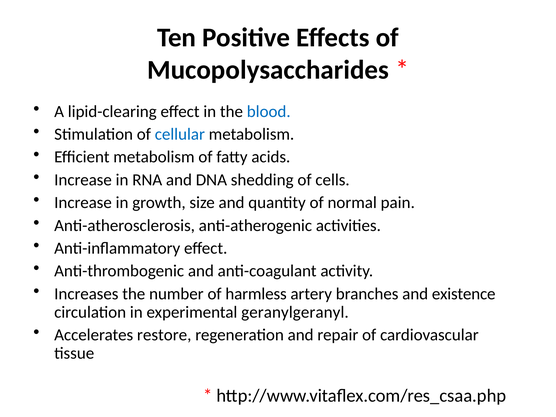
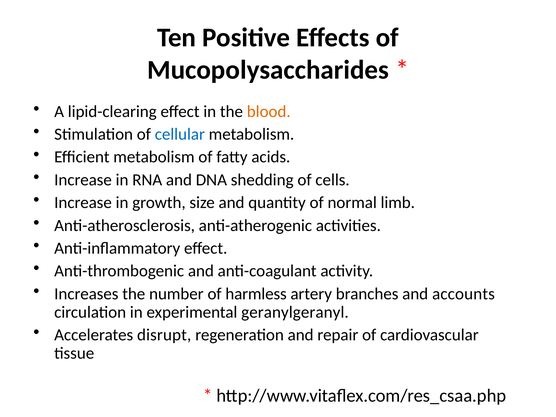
blood colour: blue -> orange
pain: pain -> limb
existence: existence -> accounts
restore: restore -> disrupt
